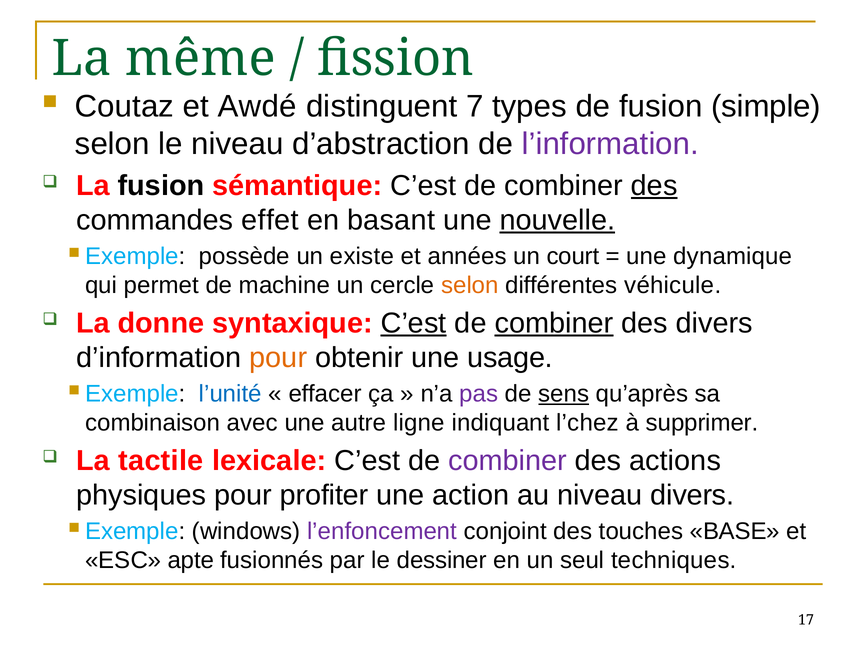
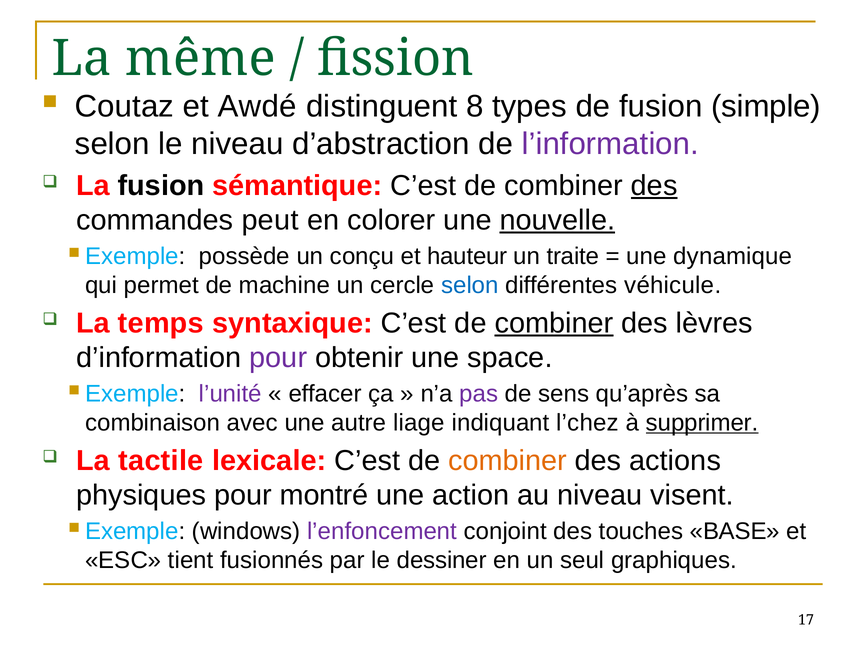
7: 7 -> 8
effet: effet -> peut
basant: basant -> colorer
existe: existe -> conçu
années: années -> hauteur
court: court -> traite
selon at (470, 285) colour: orange -> blue
donne: donne -> temps
C’est at (414, 323) underline: present -> none
des divers: divers -> lèvres
pour at (278, 358) colour: orange -> purple
usage: usage -> space
l’unité colour: blue -> purple
sens underline: present -> none
ligne: ligne -> liage
supprimer underline: none -> present
combiner at (508, 461) colour: purple -> orange
profiter: profiter -> montré
niveau divers: divers -> visent
apte: apte -> tient
techniques: techniques -> graphiques
